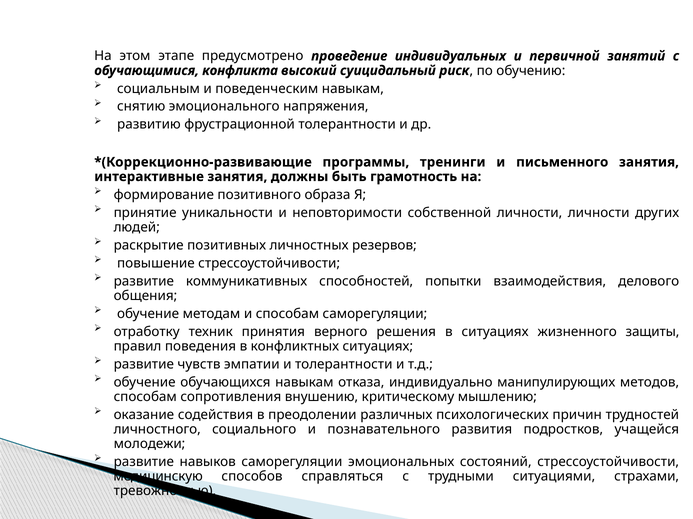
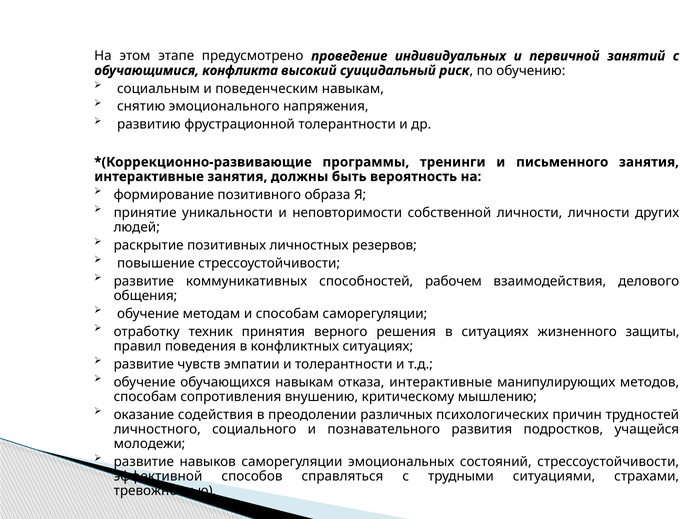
грамотность: грамотность -> вероятность
попытки: попытки -> рабочем
отказа индивидуально: индивидуально -> интерактивные
медицинскую: медицинскую -> эффективной
